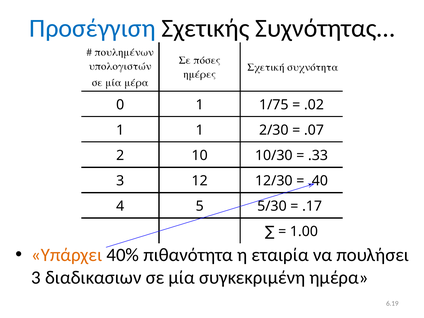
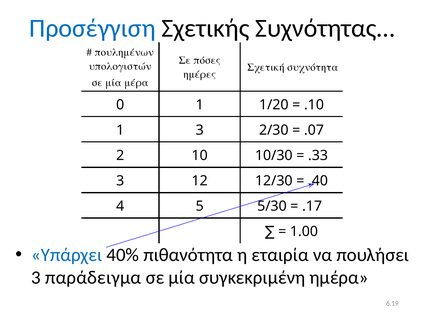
1/75: 1/75 -> 1/20
.02: .02 -> .10
1 1: 1 -> 3
Υπάρχει colour: orange -> blue
διαδικασιων: διαδικασιων -> παράδειγμα
